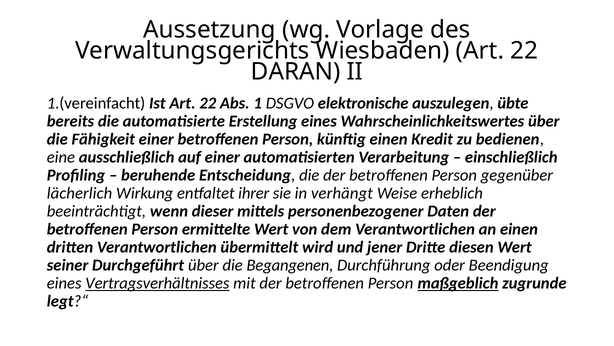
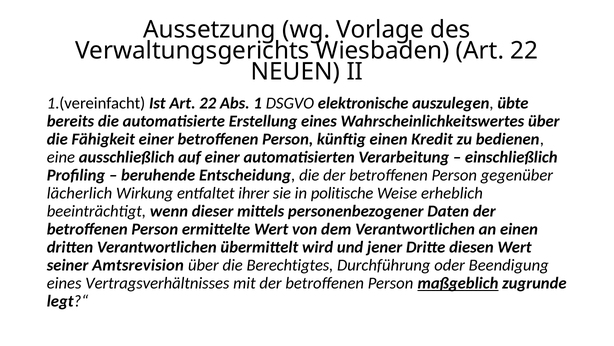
DARAN: DARAN -> NEUEN
verhängt: verhängt -> politische
Durchgeführt: Durchgeführt -> Amtsrevision
Begangenen: Begangenen -> Berechtigtes
Vertragsverhältnisses underline: present -> none
